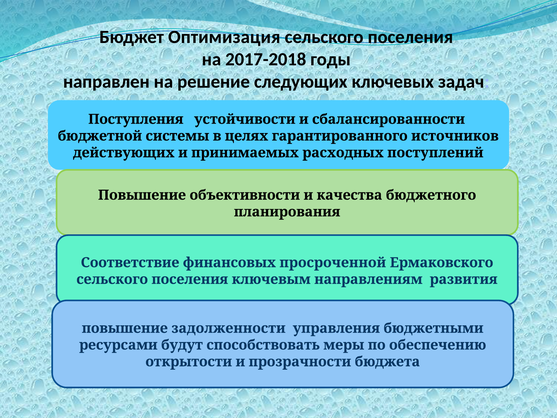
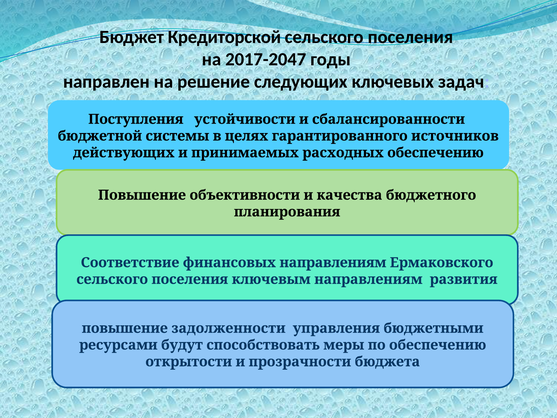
Оптимизация: Оптимизация -> Кредиторской
2017-2018: 2017-2018 -> 2017-2047
расходных поступлений: поступлений -> обеспечению
финансовых просроченной: просроченной -> направлениям
